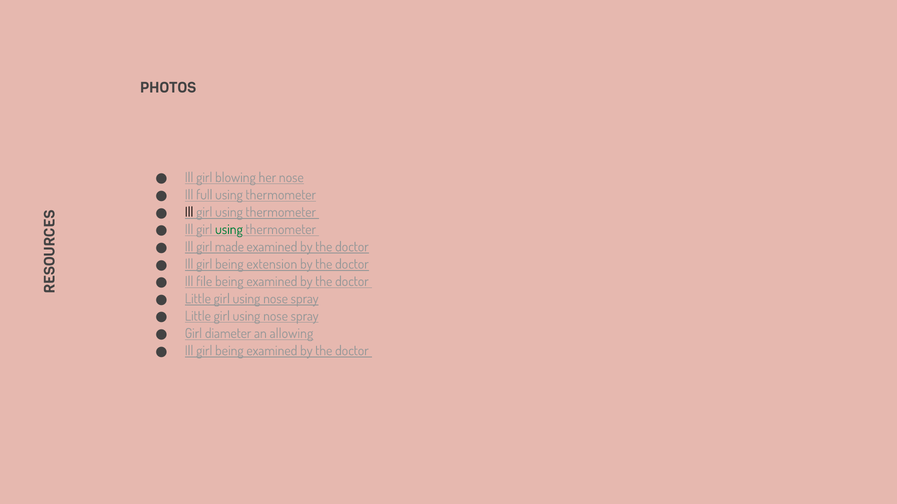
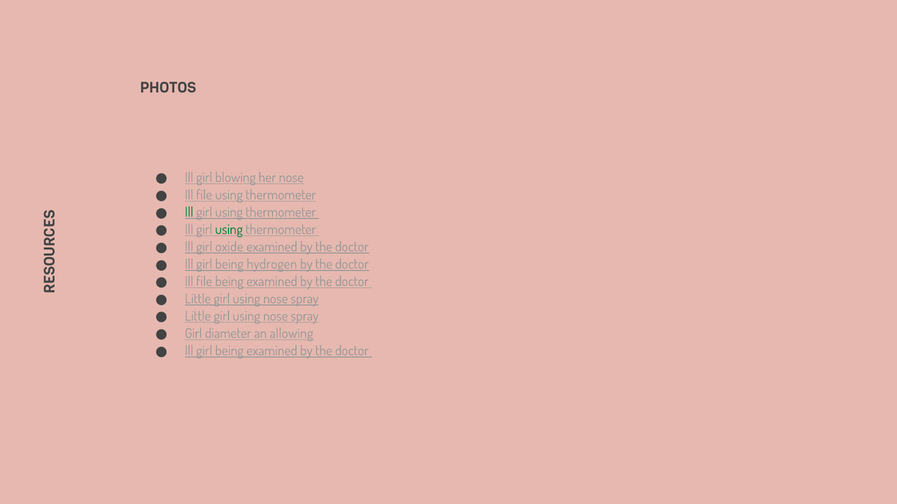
full at (204, 195): full -> file
Ill at (189, 212) colour: black -> green
made: made -> oxide
extension: extension -> hydrogen
